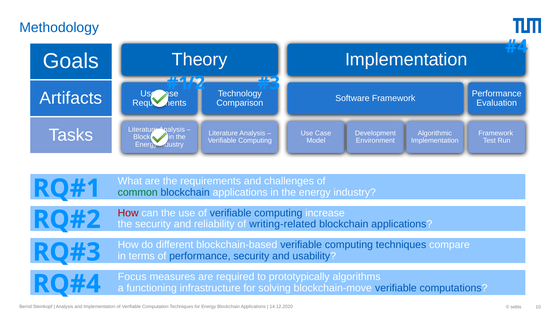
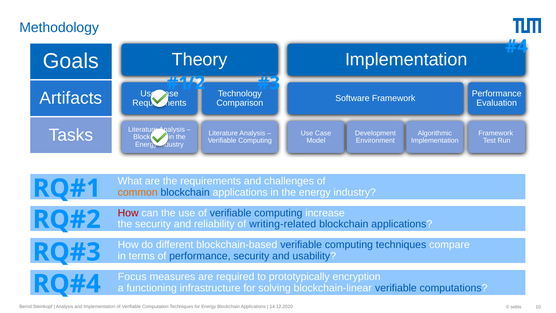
common colour: green -> orange
algorithms: algorithms -> encryption
blockchain-move: blockchain-move -> blockchain-linear
